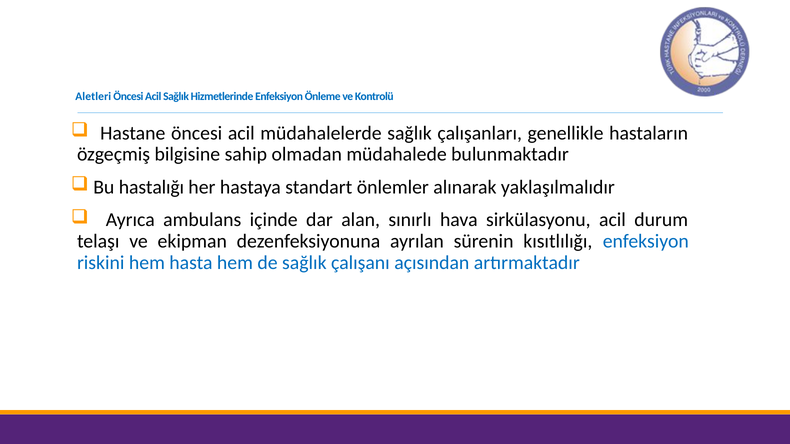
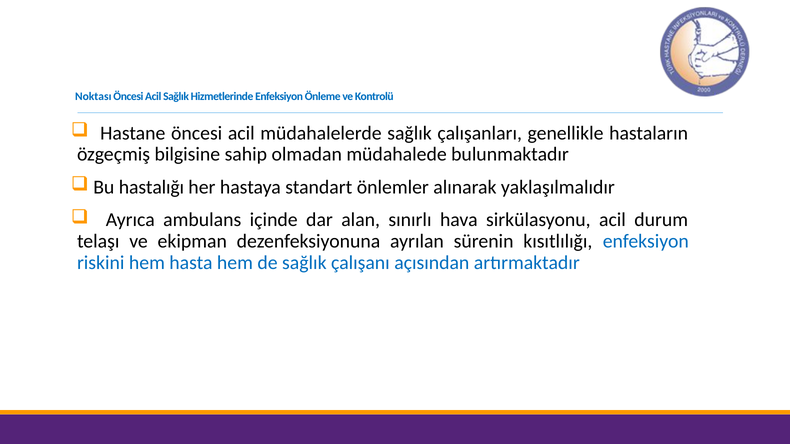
Aletleri: Aletleri -> Noktası
